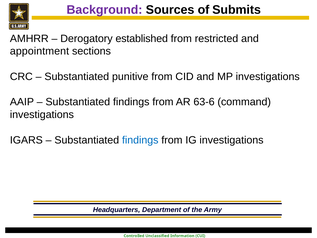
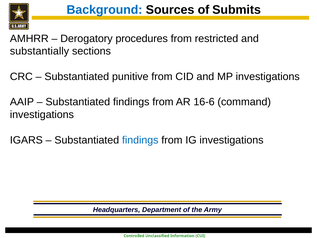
Background colour: purple -> blue
established: established -> procedures
appointment: appointment -> substantially
63-6: 63-6 -> 16-6
